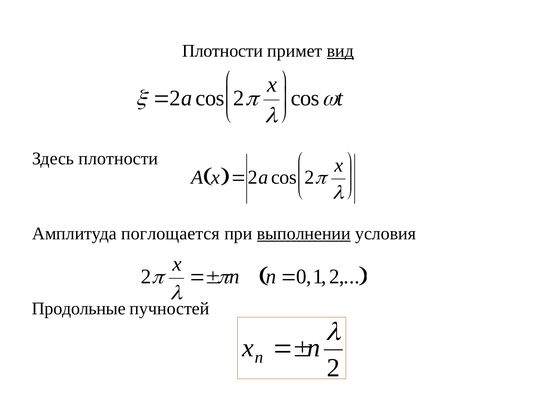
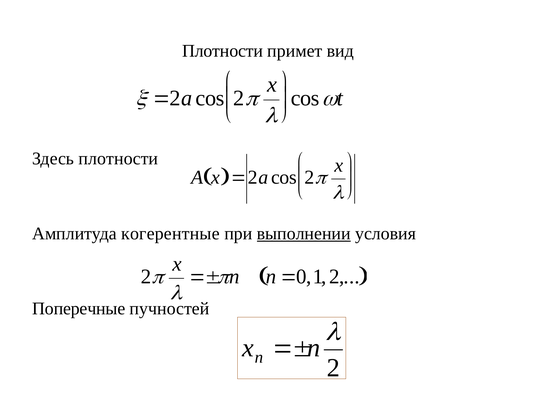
вид underline: present -> none
поглощается: поглощается -> когерентные
Продольные: Продольные -> Поперечные
